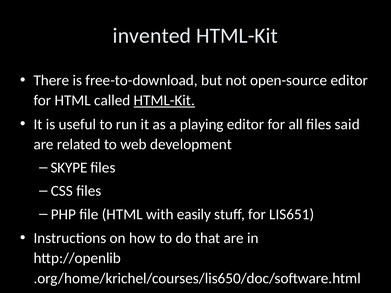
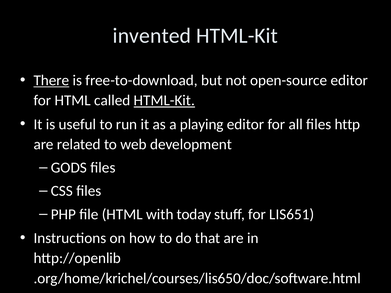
There underline: none -> present
said: said -> http
SKYPE: SKYPE -> GODS
easily: easily -> today
